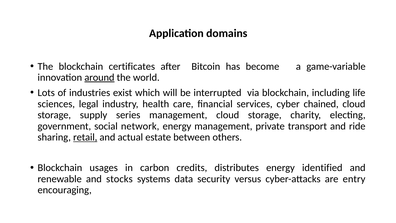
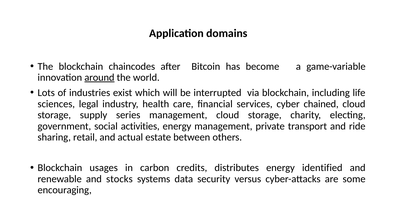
certificates: certificates -> chaincodes
network: network -> activities
retail underline: present -> none
entry: entry -> some
